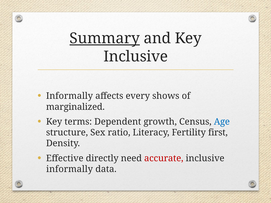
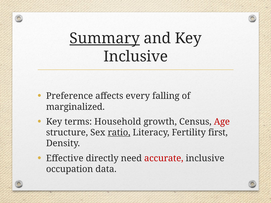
Informally at (69, 96): Informally -> Preference
shows: shows -> falling
Dependent: Dependent -> Household
Age colour: blue -> red
ratio underline: none -> present
informally at (70, 169): informally -> occupation
